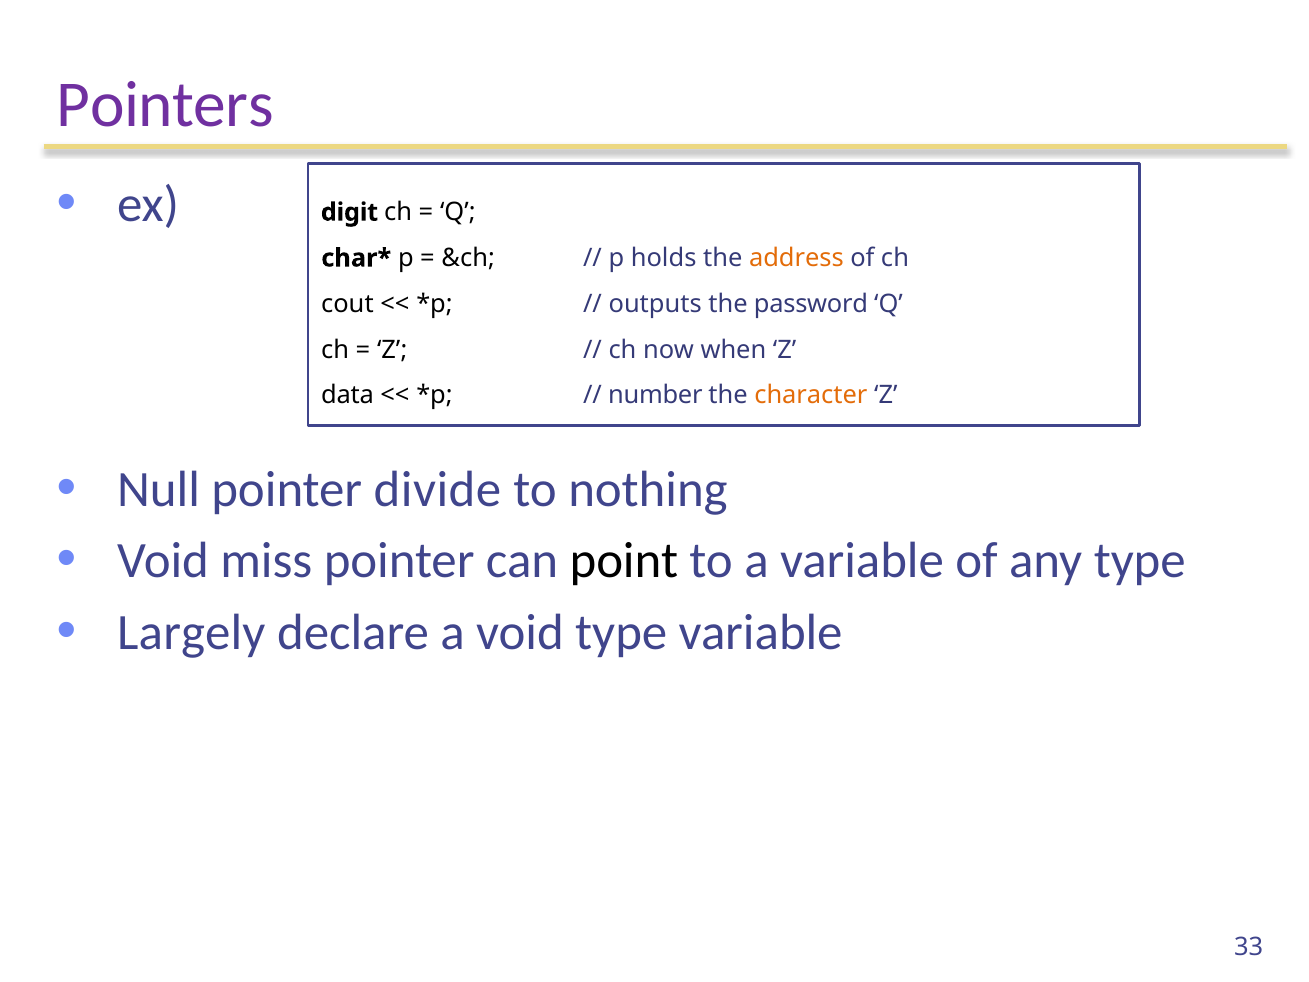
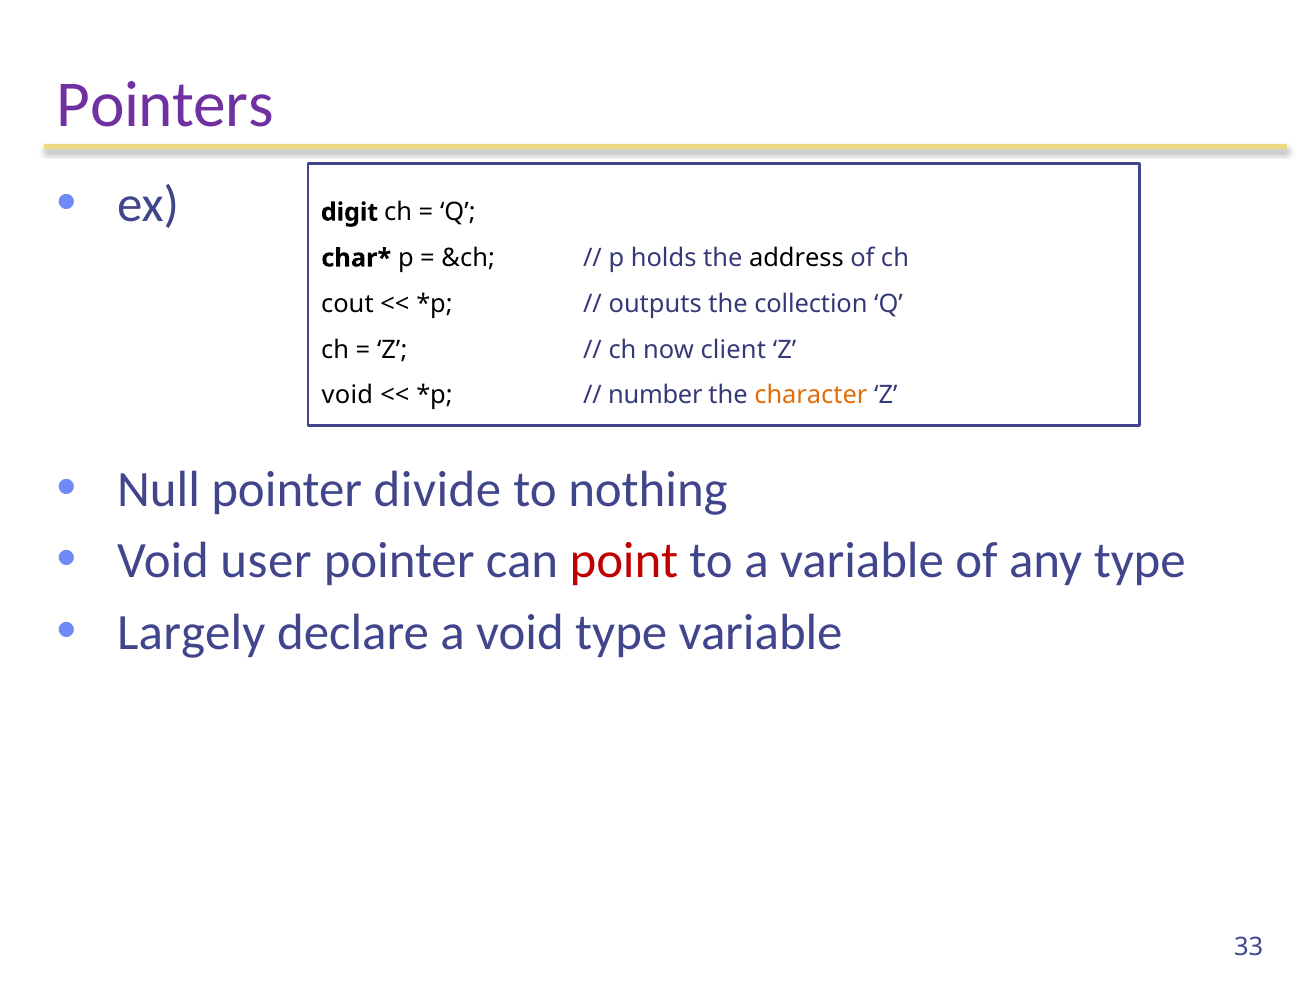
address colour: orange -> black
password: password -> collection
when: when -> client
data at (348, 395): data -> void
miss: miss -> user
point colour: black -> red
